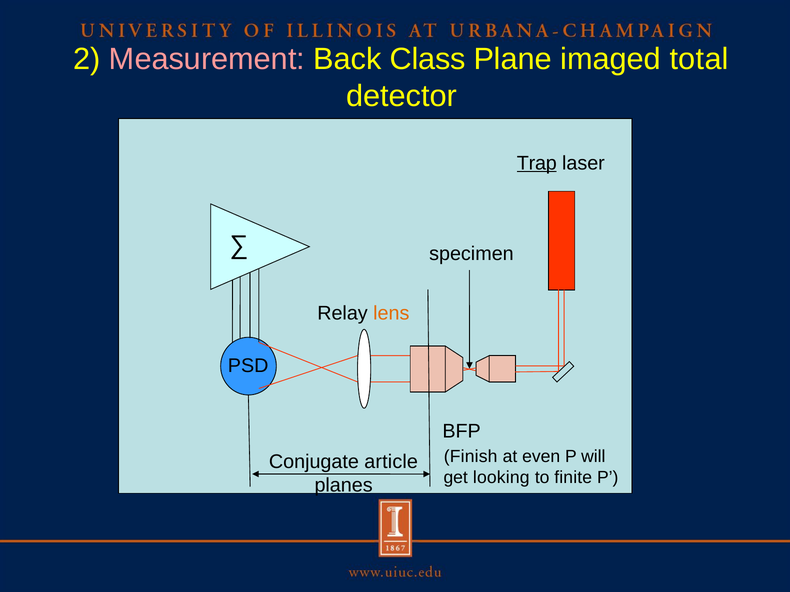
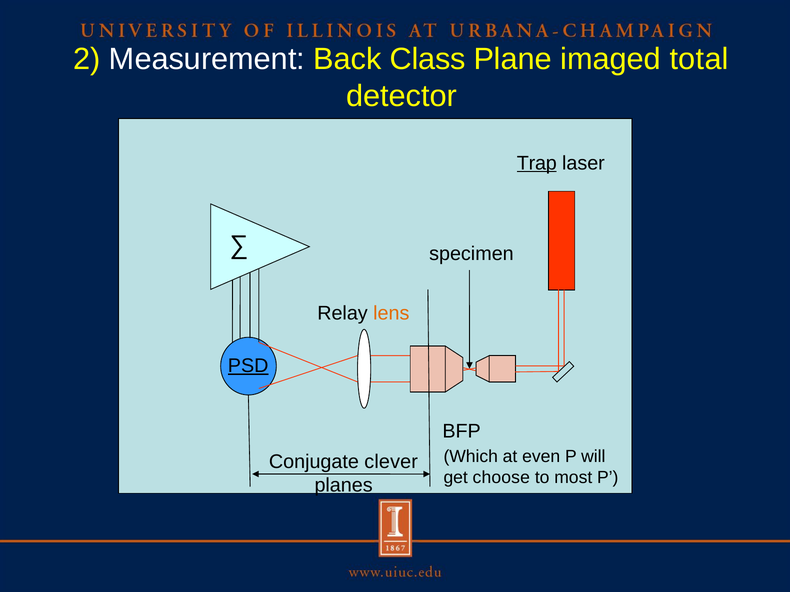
Measurement colour: pink -> white
PSD underline: none -> present
Finish: Finish -> Which
article: article -> clever
looking: looking -> choose
finite: finite -> most
